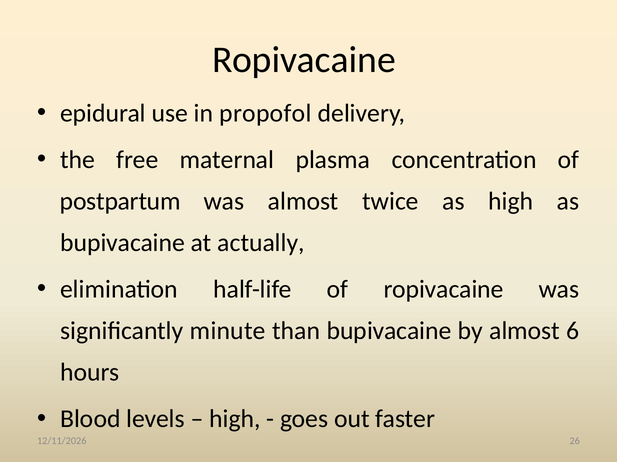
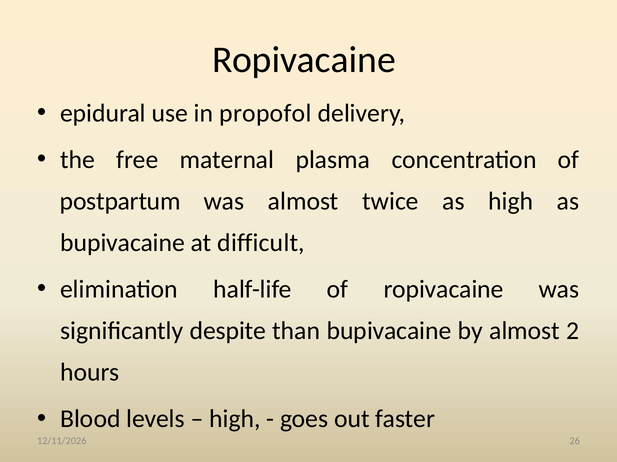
actually: actually -> difficult
minute: minute -> despite
6: 6 -> 2
